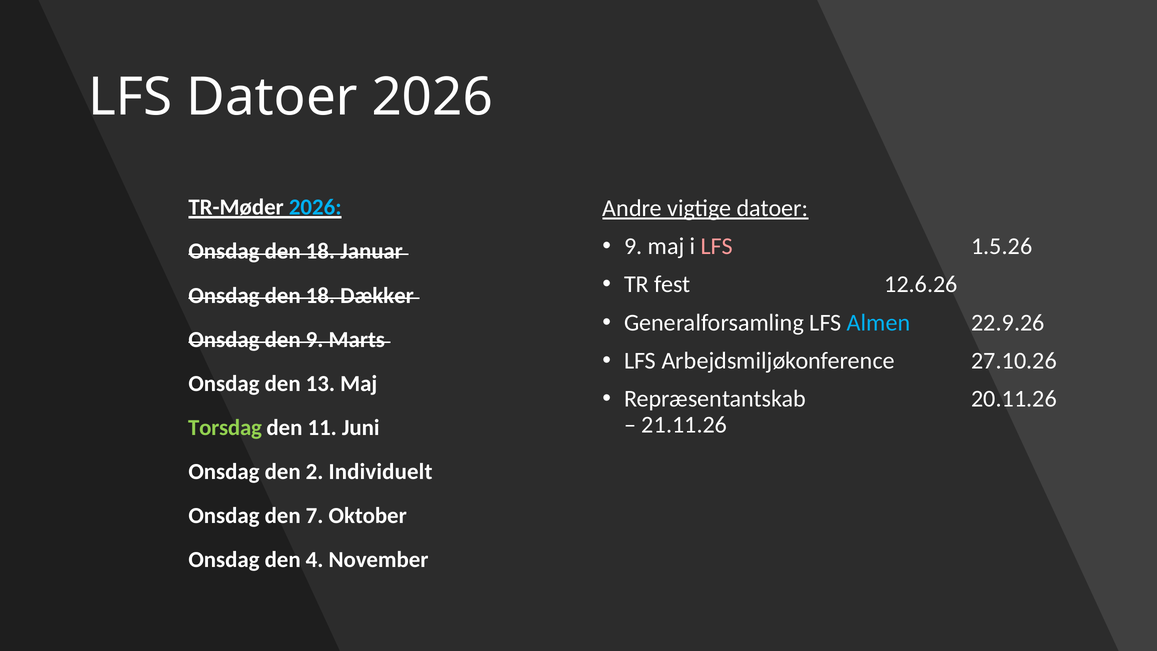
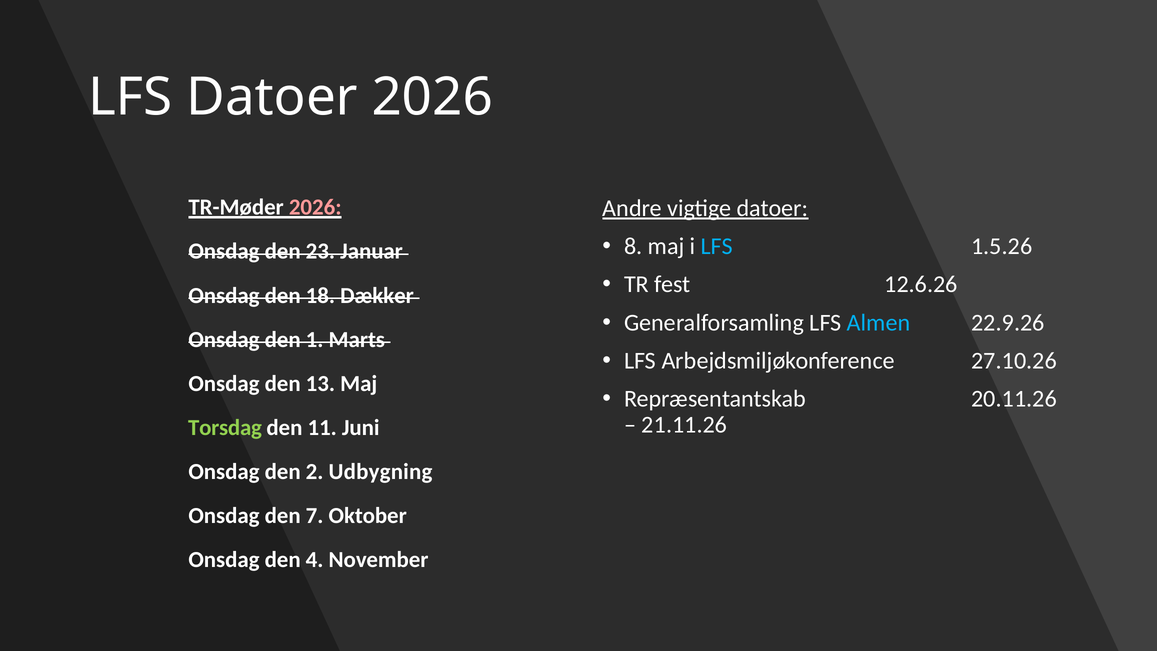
2026 at (315, 207) colour: light blue -> pink
9 at (633, 246): 9 -> 8
LFS at (717, 246) colour: pink -> light blue
18 at (320, 251): 18 -> 23
den 9: 9 -> 1
Individuelt: Individuelt -> Udbygning
